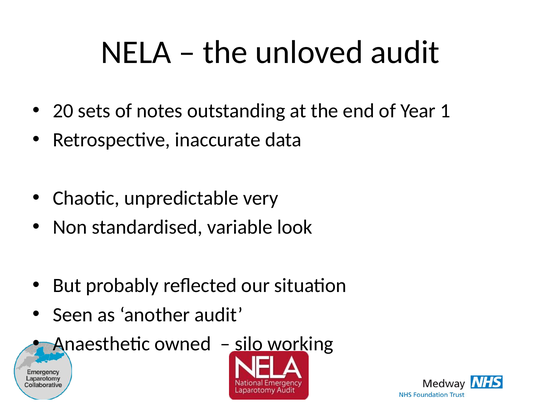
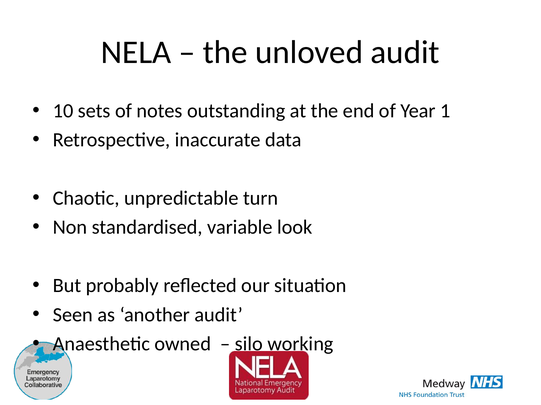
20: 20 -> 10
very: very -> turn
